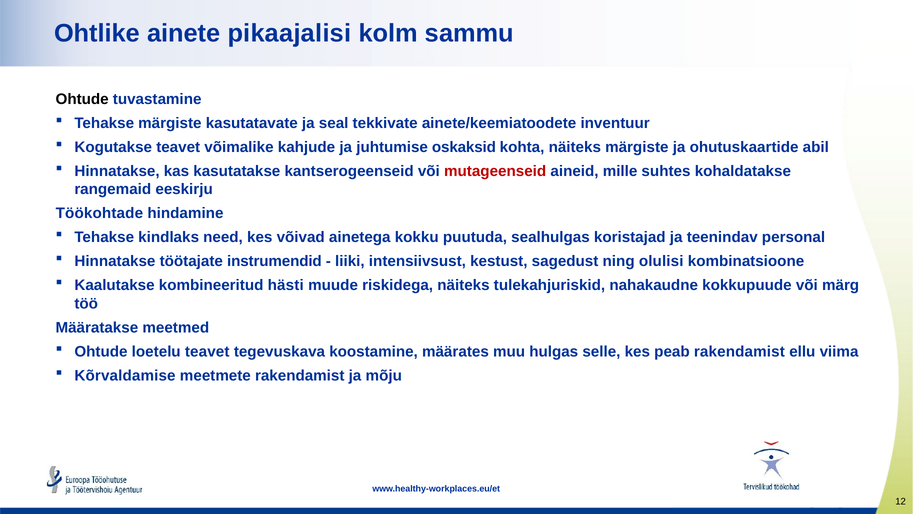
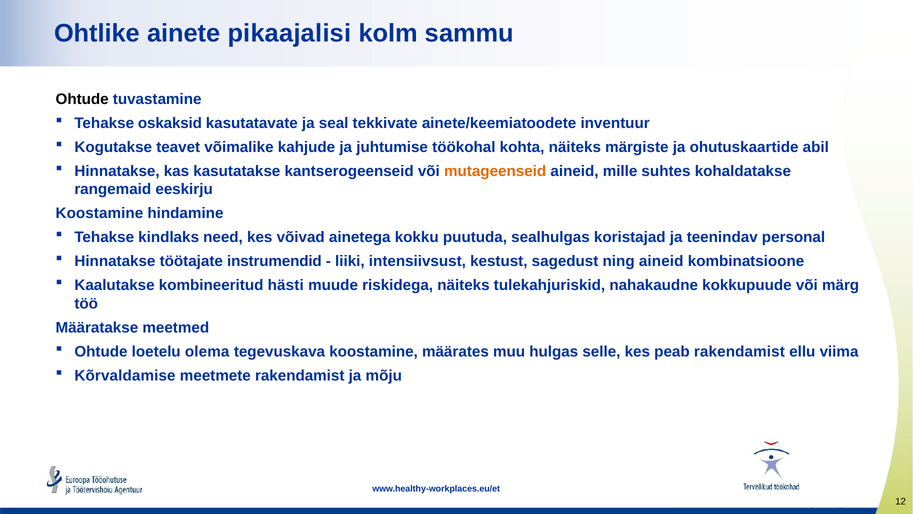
Tehakse märgiste: märgiste -> oskaksid
oskaksid: oskaksid -> töökohal
mutageenseid colour: red -> orange
Töökohtade at (99, 213): Töökohtade -> Koostamine
ning olulisi: olulisi -> aineid
loetelu teavet: teavet -> olema
